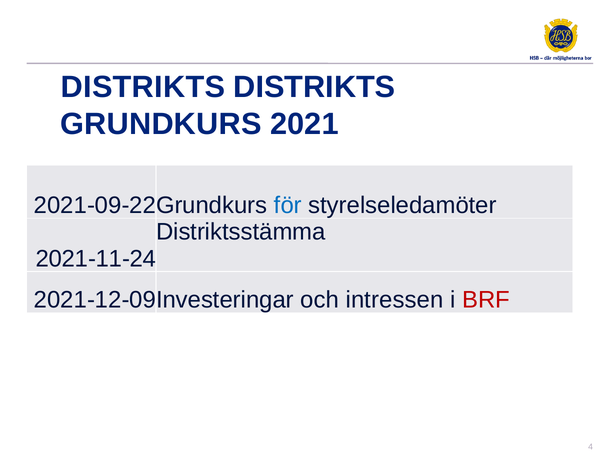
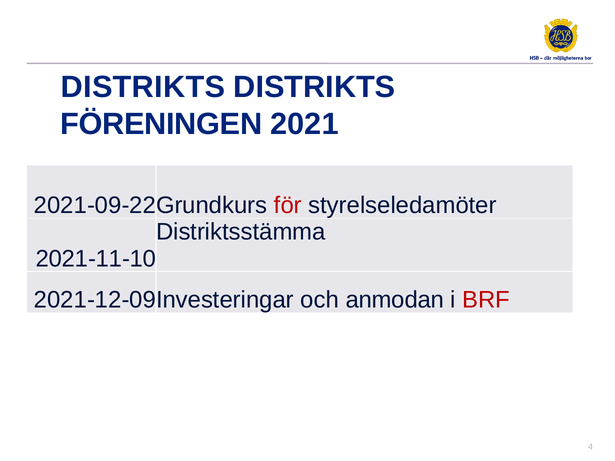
GRUNDKURS: GRUNDKURS -> FÖRENINGEN
för colour: blue -> red
2021-11-24: 2021-11-24 -> 2021-11-10
intressen: intressen -> anmodan
